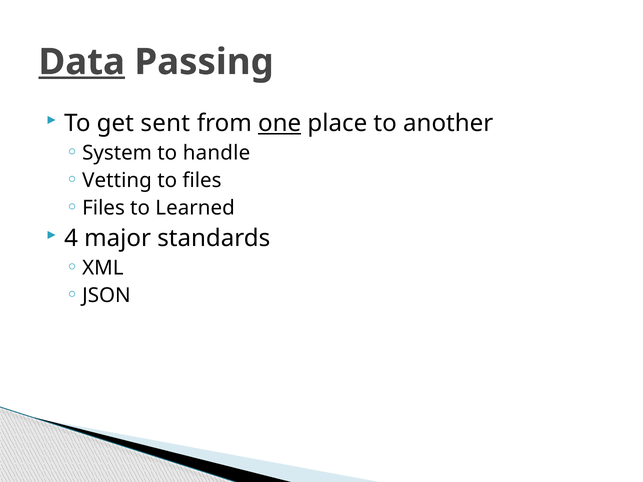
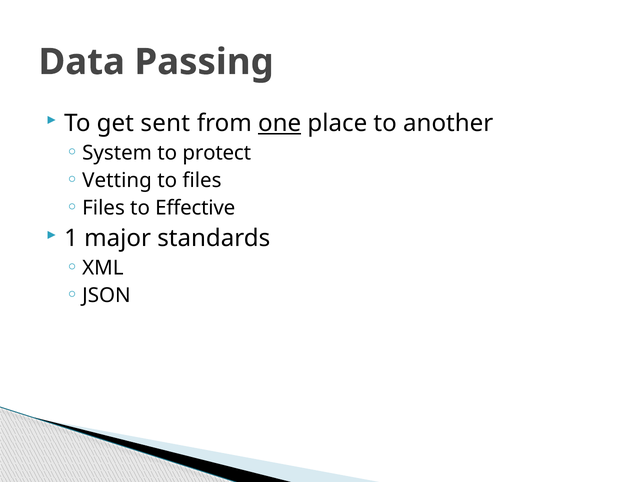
Data underline: present -> none
handle: handle -> protect
Learned: Learned -> Effective
4: 4 -> 1
